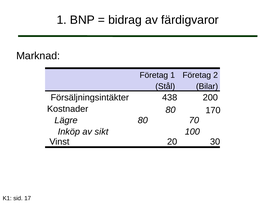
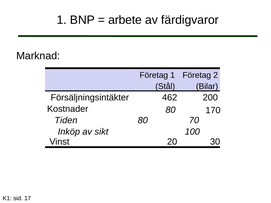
bidrag: bidrag -> arbete
438: 438 -> 462
Lägre: Lägre -> Tiden
